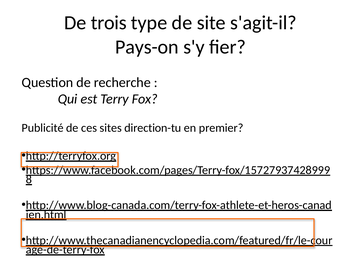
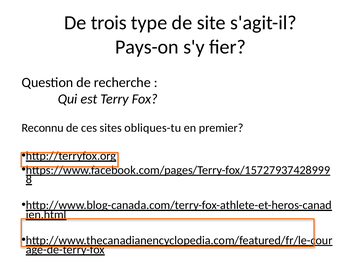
Publicité: Publicité -> Reconnu
direction-tu: direction-tu -> obliques-tu
